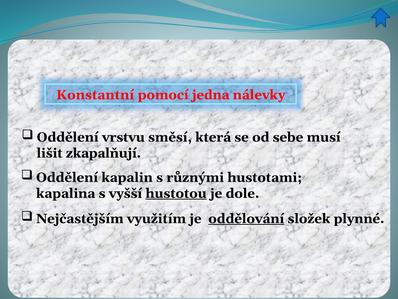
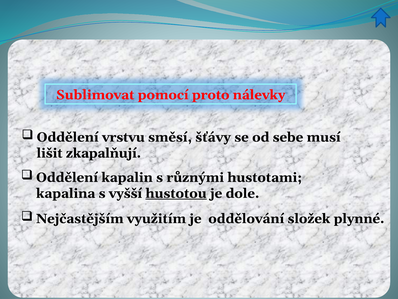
Konstantní: Konstantní -> Sublimovat
jedna: jedna -> proto
která: která -> šťávy
oddělování underline: present -> none
